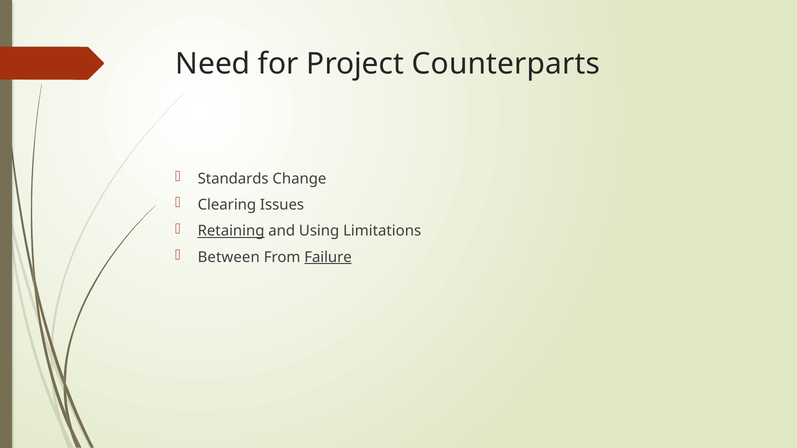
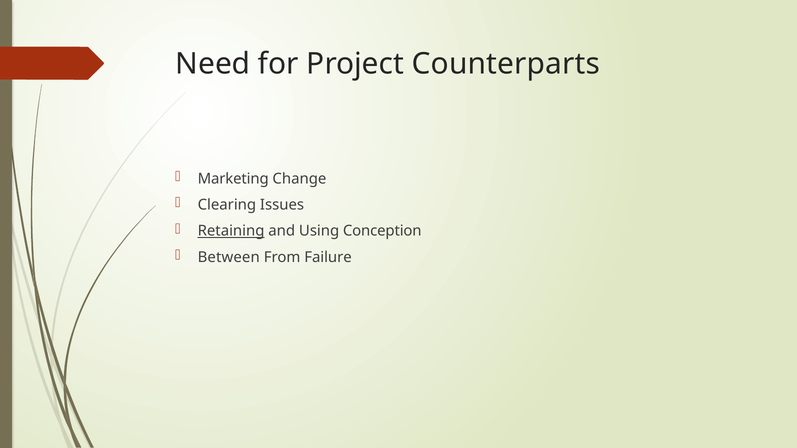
Standards: Standards -> Marketing
Limitations: Limitations -> Conception
Failure underline: present -> none
